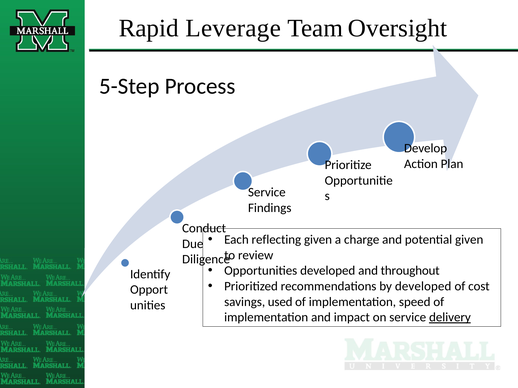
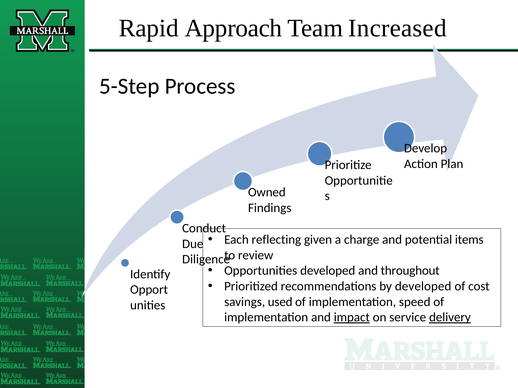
Leverage: Leverage -> Approach
Oversight: Oversight -> Increased
Service at (267, 193): Service -> Owned
potential given: given -> items
impact underline: none -> present
